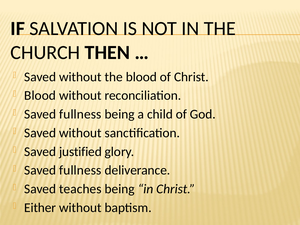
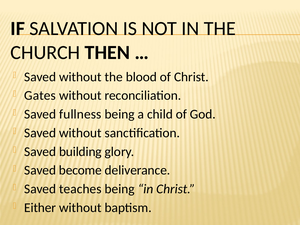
Blood at (40, 96): Blood -> Gates
justified: justified -> building
fullness at (80, 170): fullness -> become
